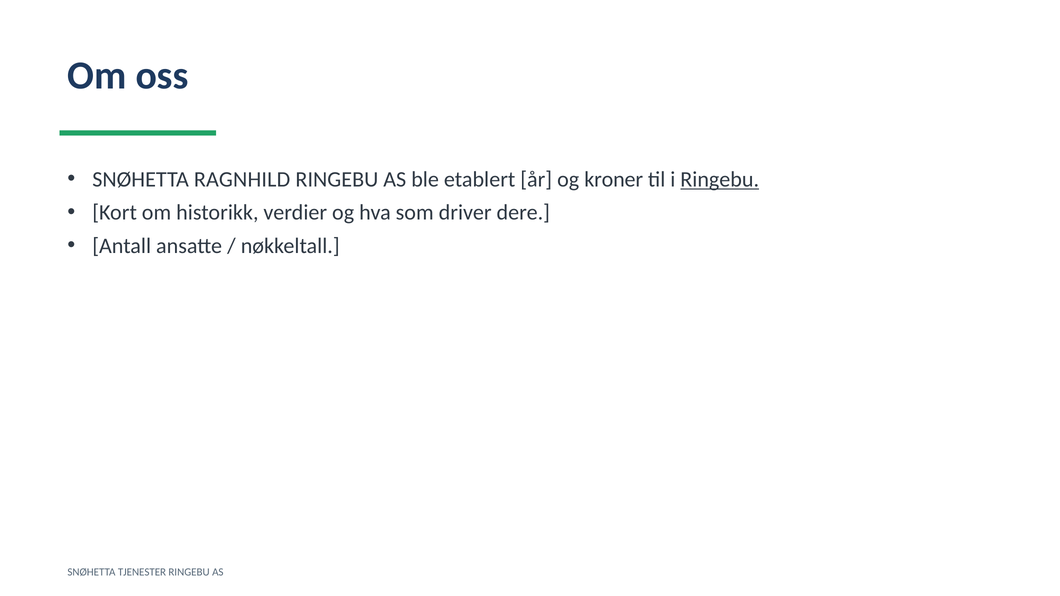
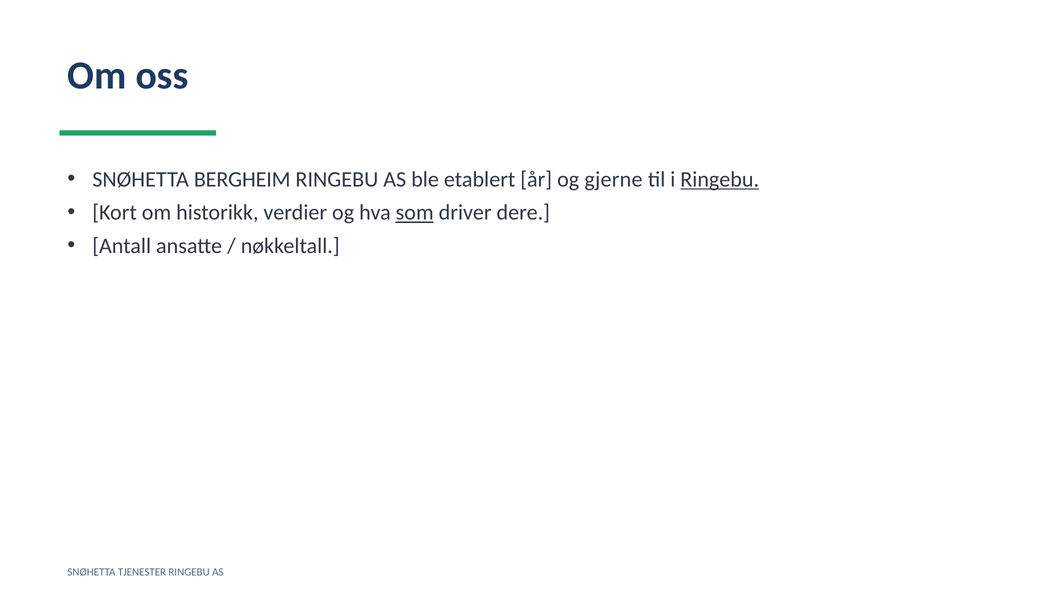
RAGNHILD: RAGNHILD -> BERGHEIM
kroner: kroner -> gjerne
som underline: none -> present
